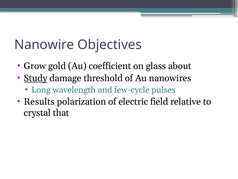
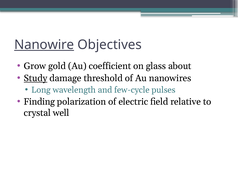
Nanowire underline: none -> present
Results: Results -> Finding
that: that -> well
